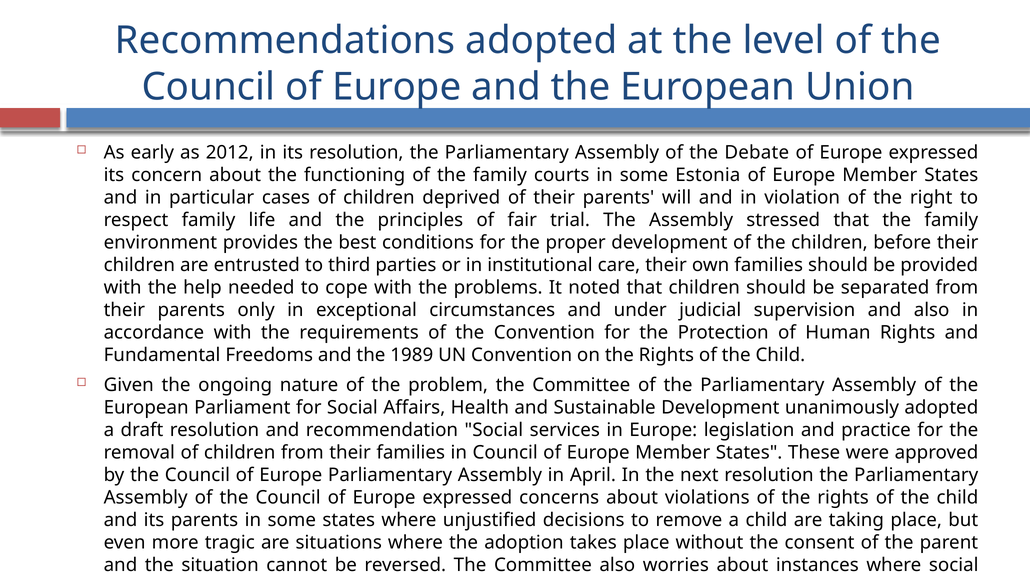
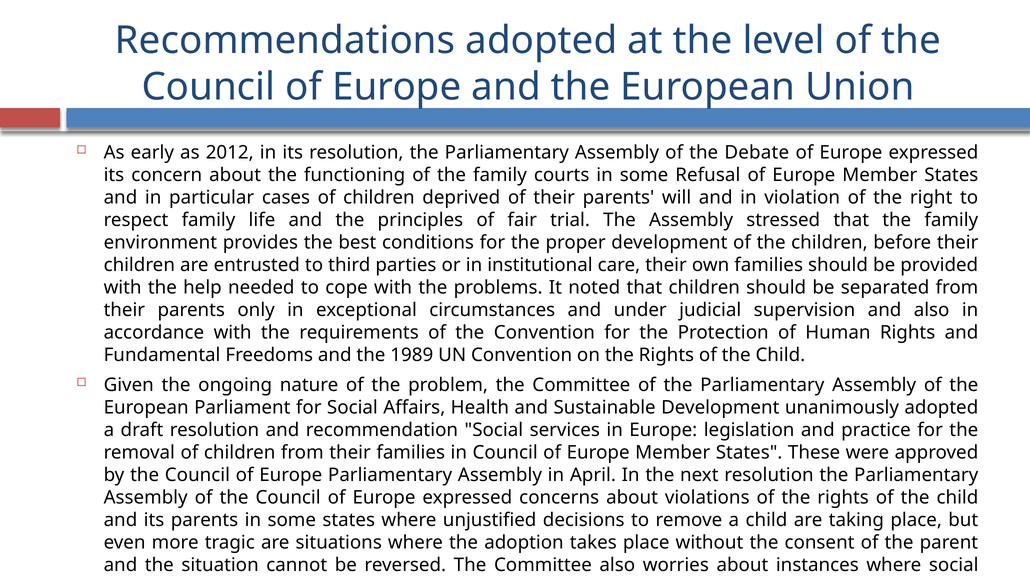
Estonia: Estonia -> Refusal
